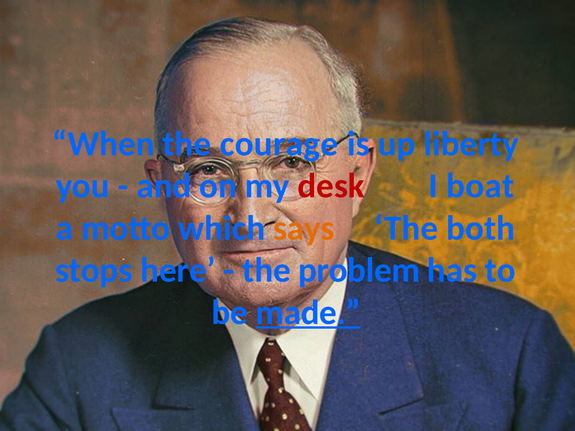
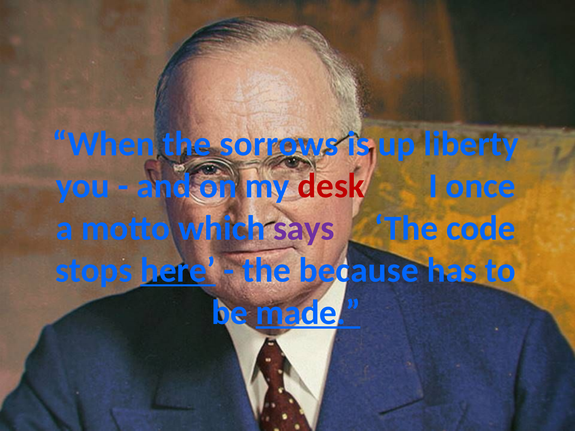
courage: courage -> sorrows
boat: boat -> once
says colour: orange -> purple
both: both -> code
here underline: none -> present
problem: problem -> because
